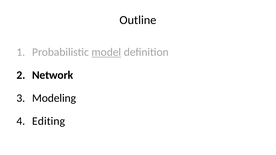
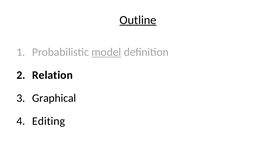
Outline underline: none -> present
Network: Network -> Relation
Modeling: Modeling -> Graphical
